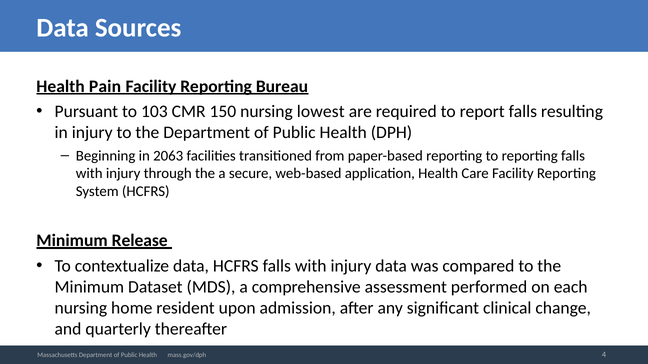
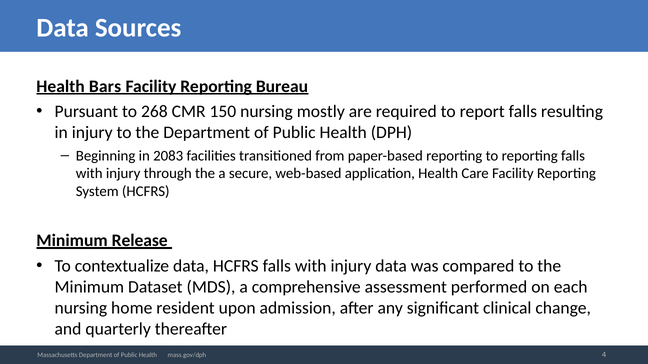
Pain: Pain -> Bars
103: 103 -> 268
lowest: lowest -> mostly
2063: 2063 -> 2083
